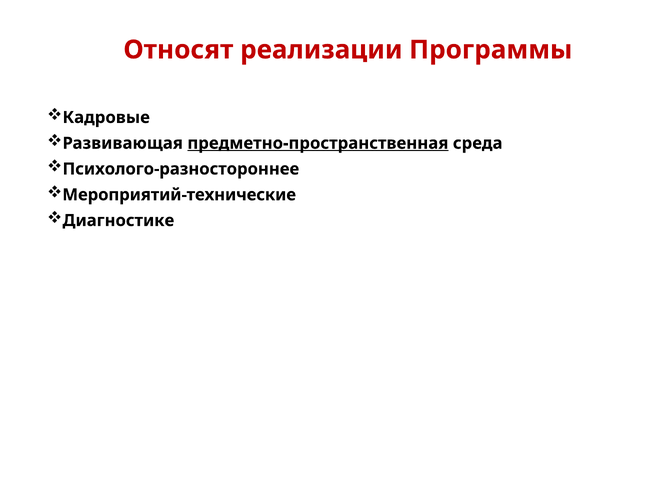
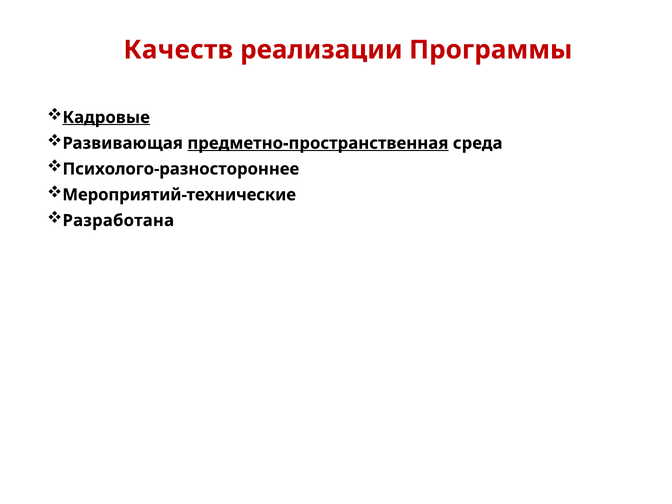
Относят: Относят -> Качеств
Кадровые underline: none -> present
Диагностике: Диагностике -> Разработана
